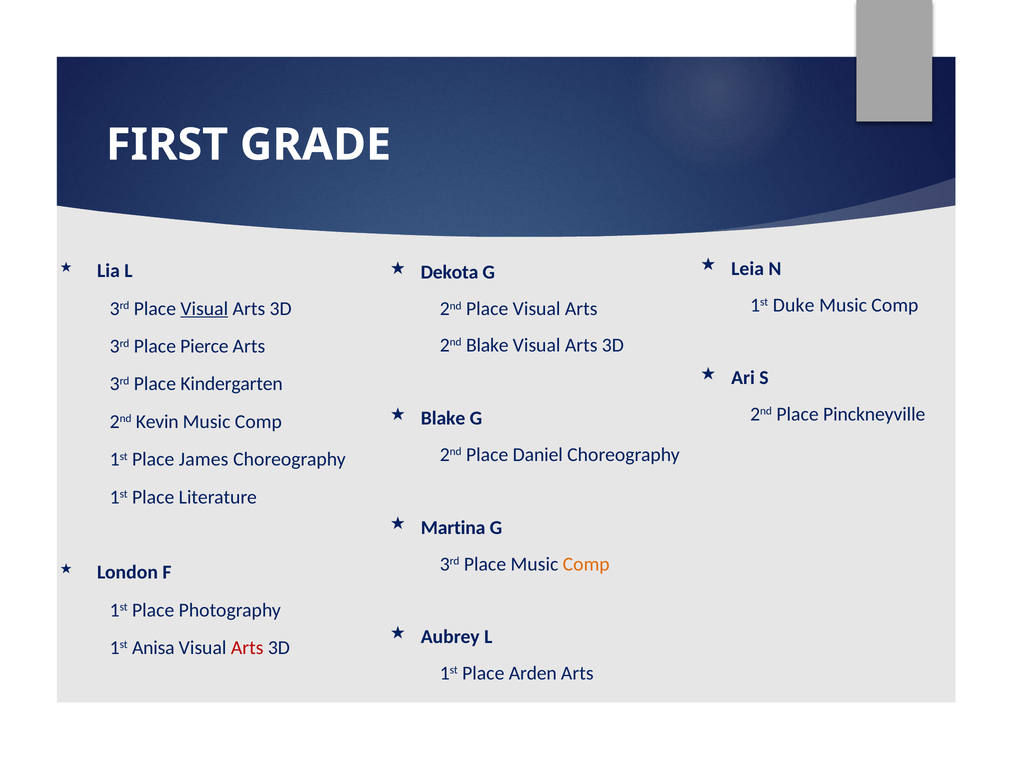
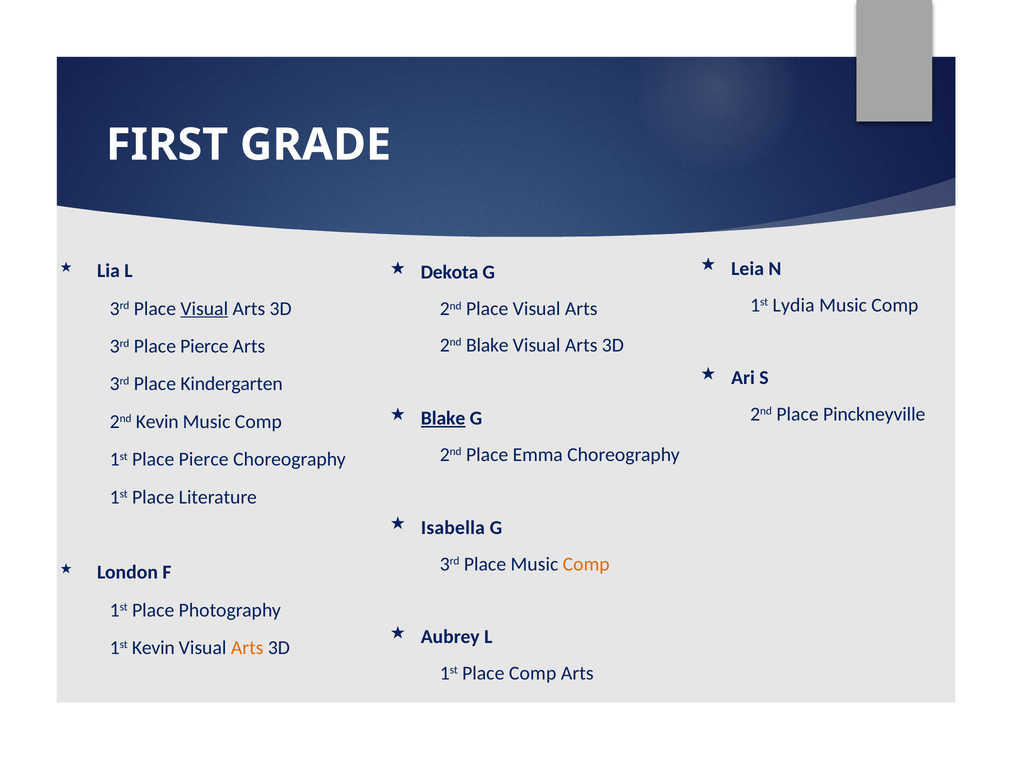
Duke: Duke -> Lydia
Blake at (443, 418) underline: none -> present
Daniel: Daniel -> Emma
1st Place James: James -> Pierce
Martina: Martina -> Isabella
1st Anisa: Anisa -> Kevin
Arts at (247, 648) colour: red -> orange
Place Arden: Arden -> Comp
